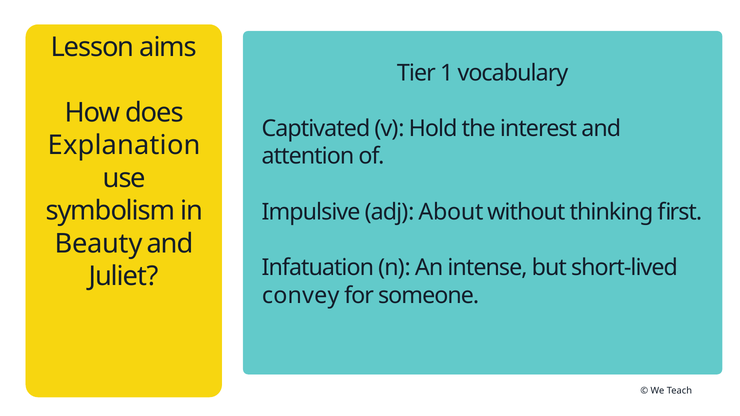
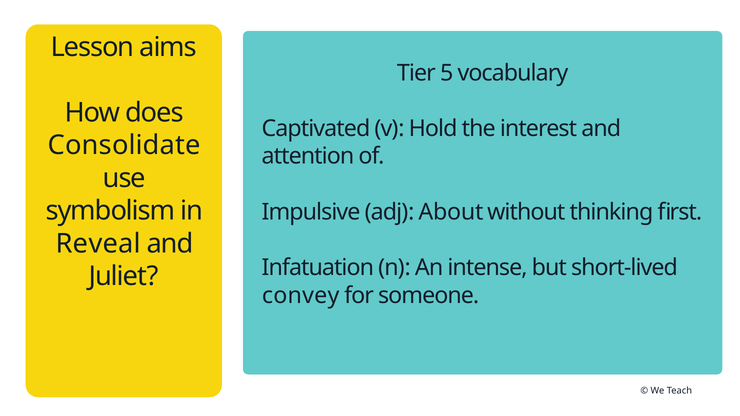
1: 1 -> 5
Explanation: Explanation -> Consolidate
Beauty: Beauty -> Reveal
